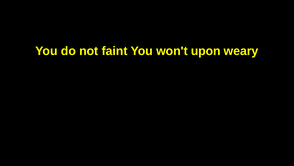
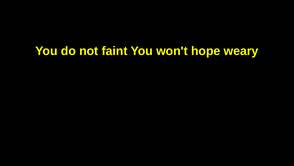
upon: upon -> hope
